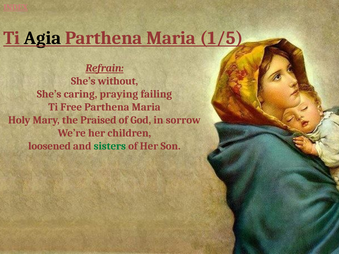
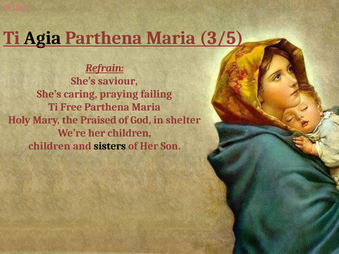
1/5: 1/5 -> 3/5
without: without -> saviour
sorrow: sorrow -> shelter
loosened at (49, 146): loosened -> children
sisters colour: green -> black
